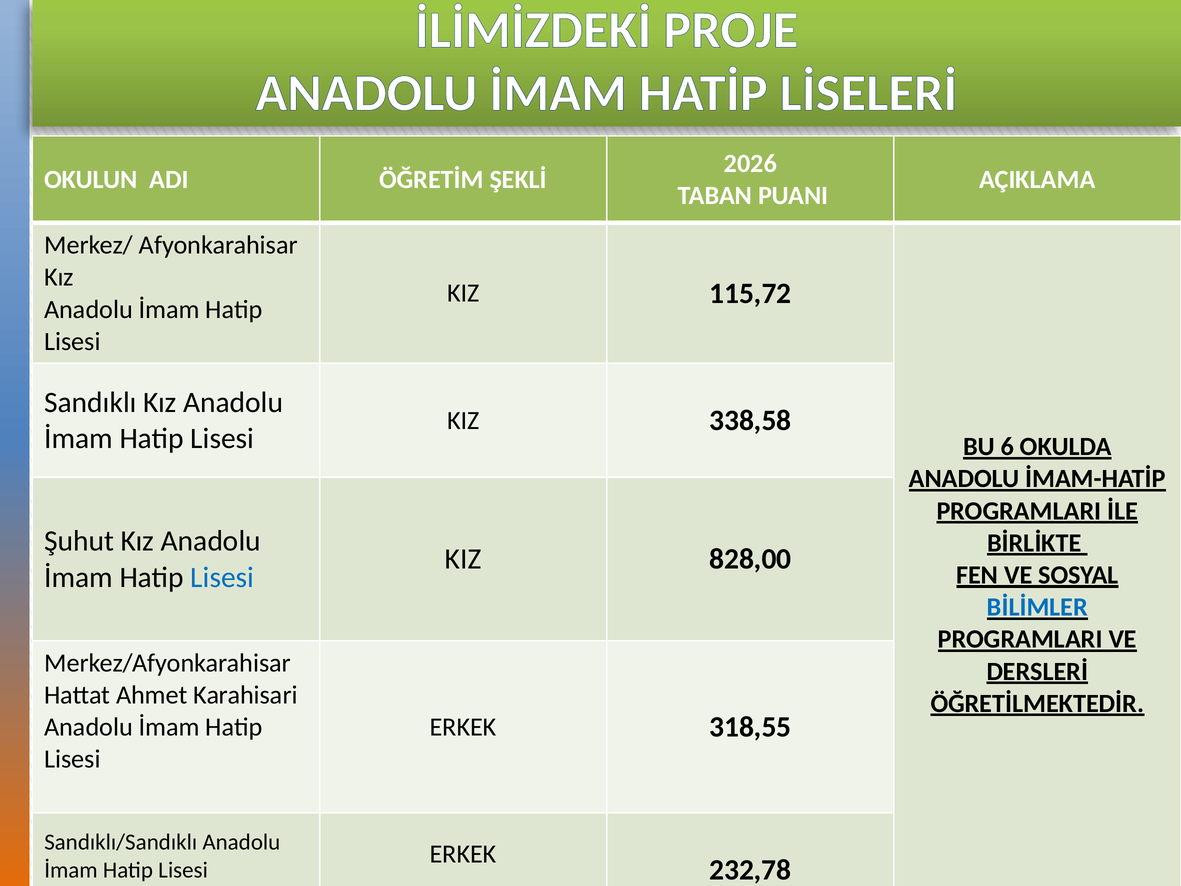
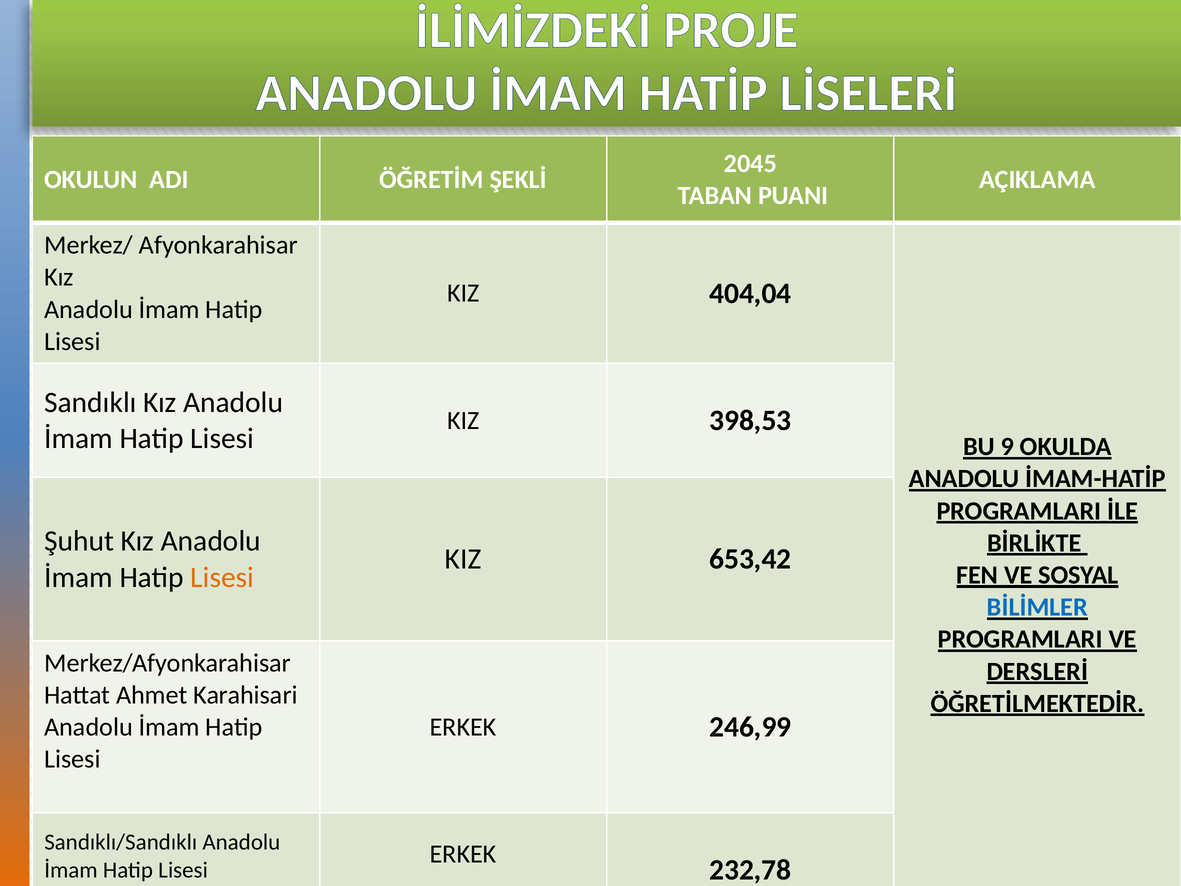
2026: 2026 -> 2045
115,72: 115,72 -> 404,04
338,58: 338,58 -> 398,53
6: 6 -> 9
828,00: 828,00 -> 653,42
Lisesi at (222, 577) colour: blue -> orange
318,55: 318,55 -> 246,99
